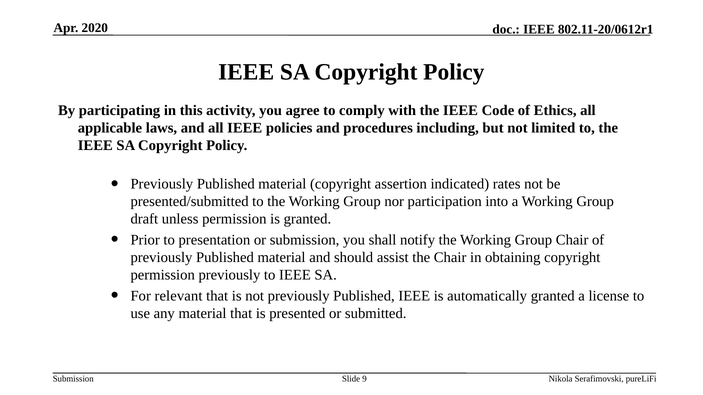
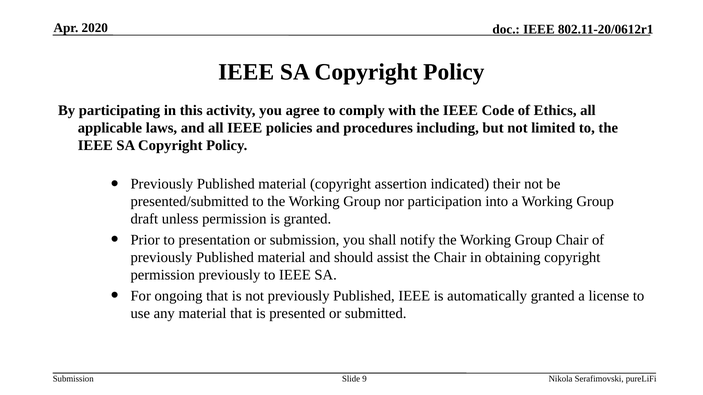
rates: rates -> their
relevant: relevant -> ongoing
